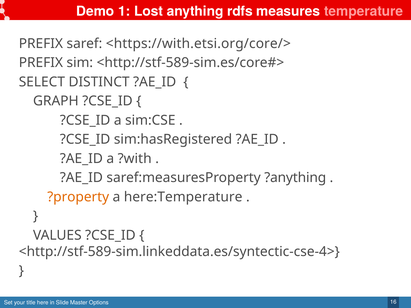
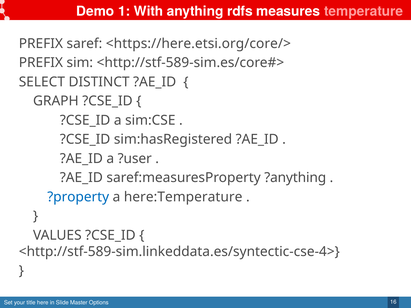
Lost: Lost -> With
<https://with.etsi.org/core/>: <https://with.etsi.org/core/> -> <https://here.etsi.org/core/>
?with: ?with -> ?user
?property colour: orange -> blue
